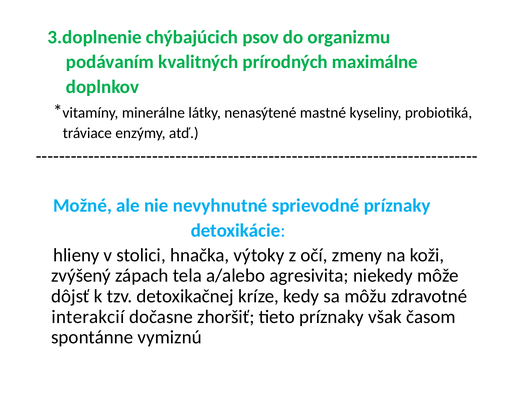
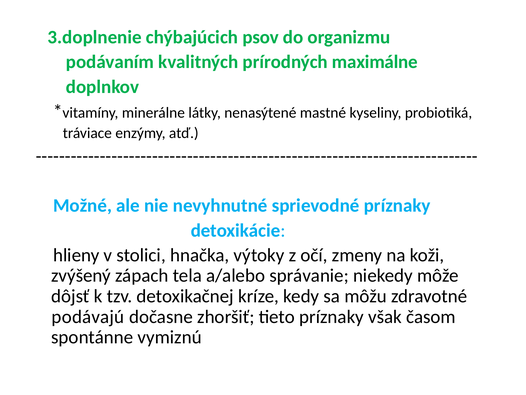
agresivita: agresivita -> správanie
interakcií: interakcií -> podávajú
